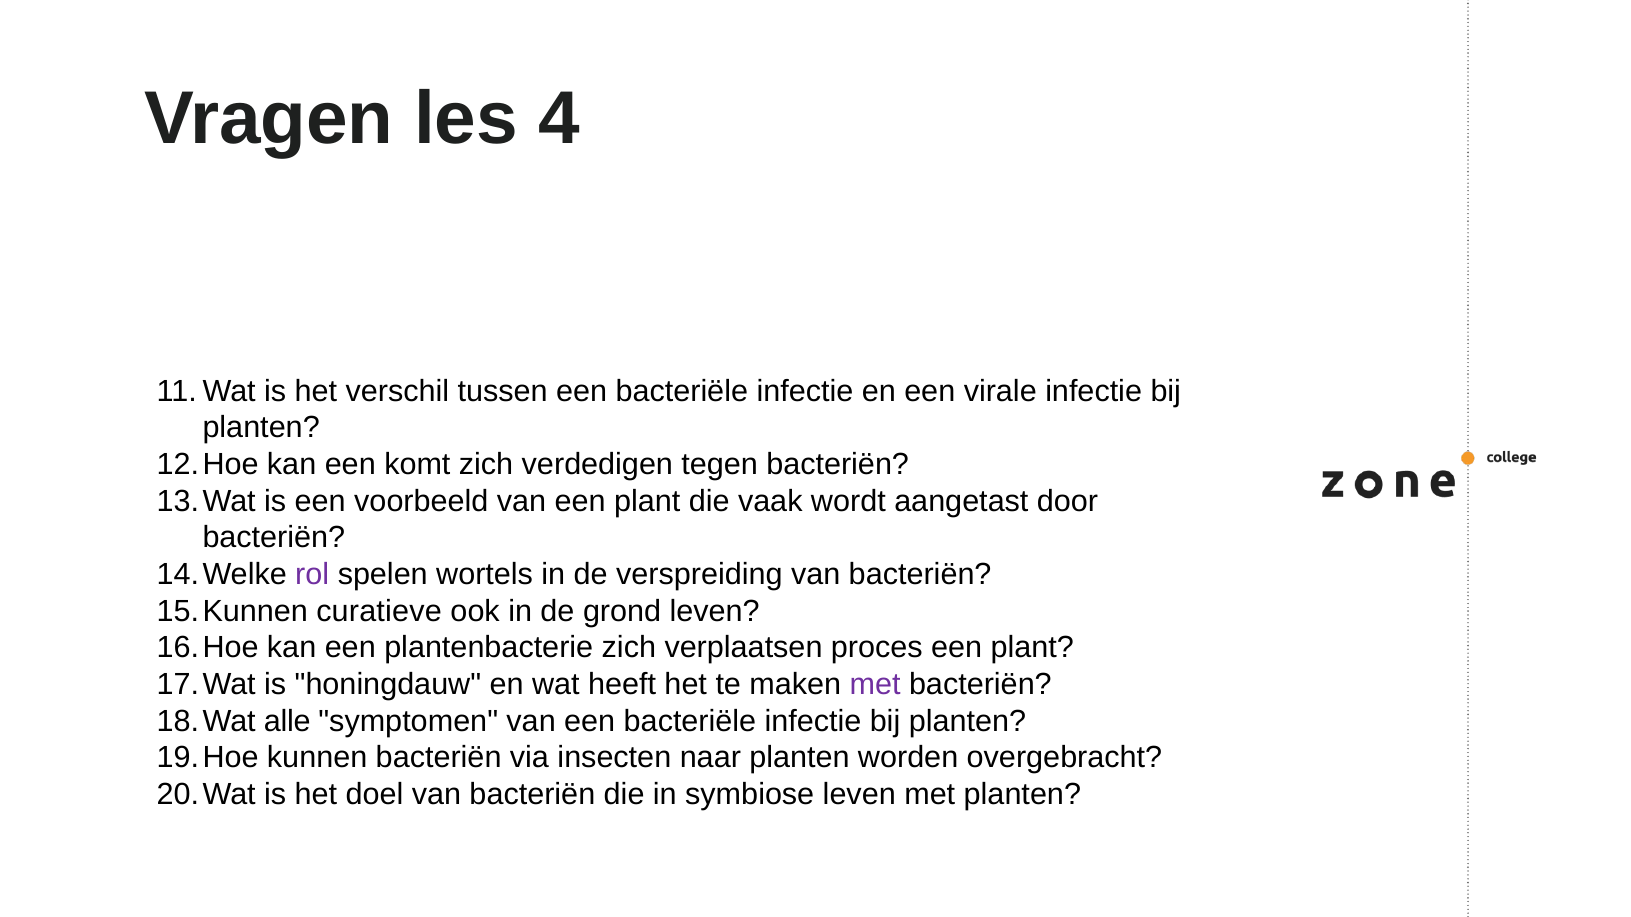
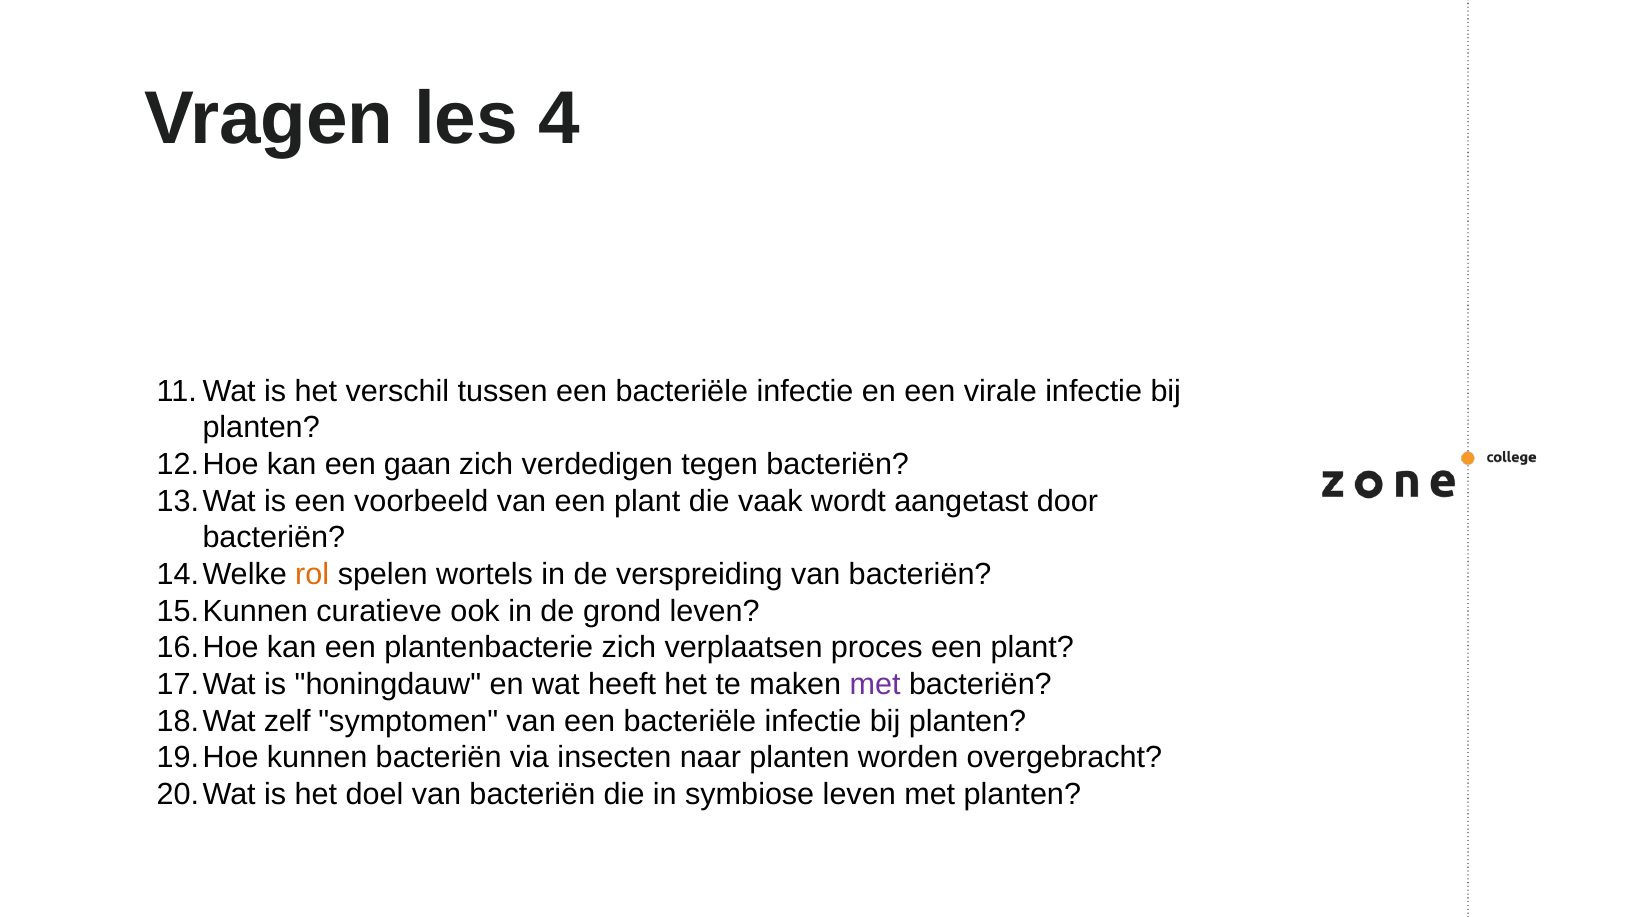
komt: komt -> gaan
rol colour: purple -> orange
alle: alle -> zelf
